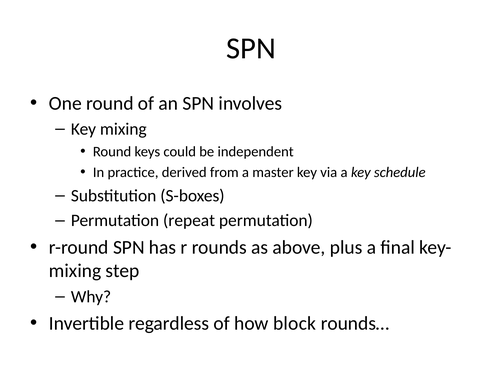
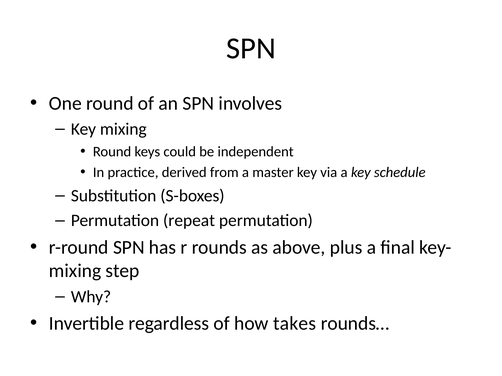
block: block -> takes
